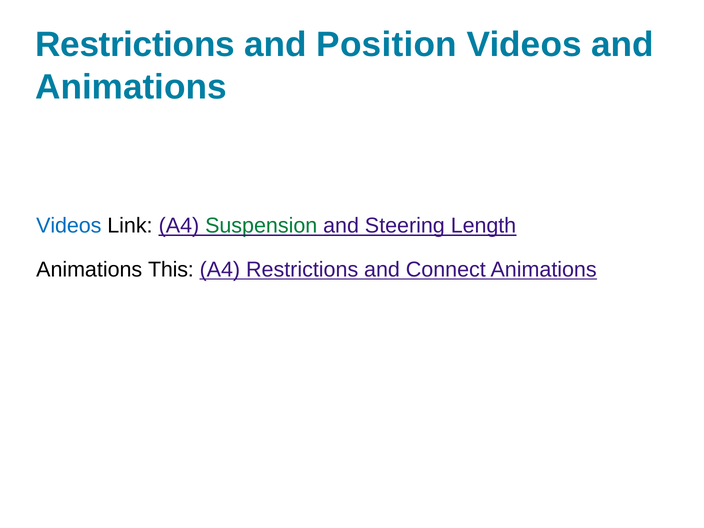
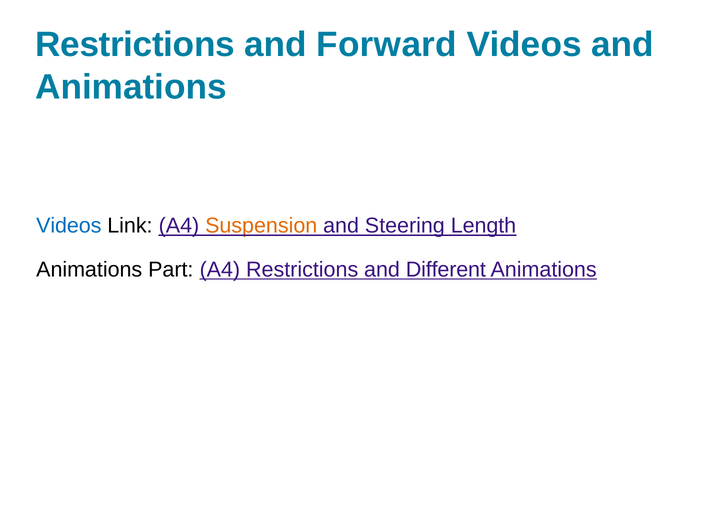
Position: Position -> Forward
Suspension colour: green -> orange
This: This -> Part
Connect: Connect -> Different
